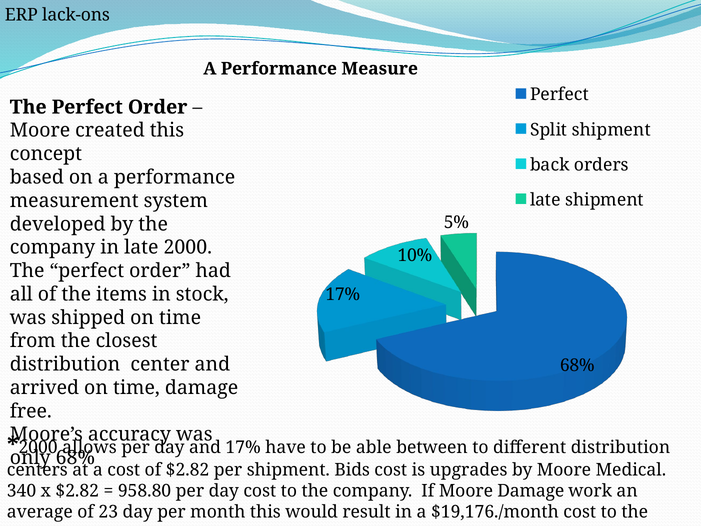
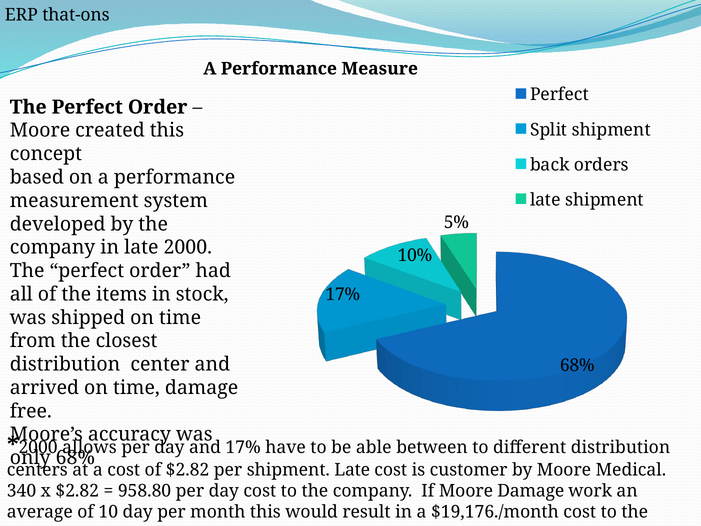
lack-ons: lack-ons -> that-ons
shipment Bids: Bids -> Late
upgrades: upgrades -> customer
23: 23 -> 10
